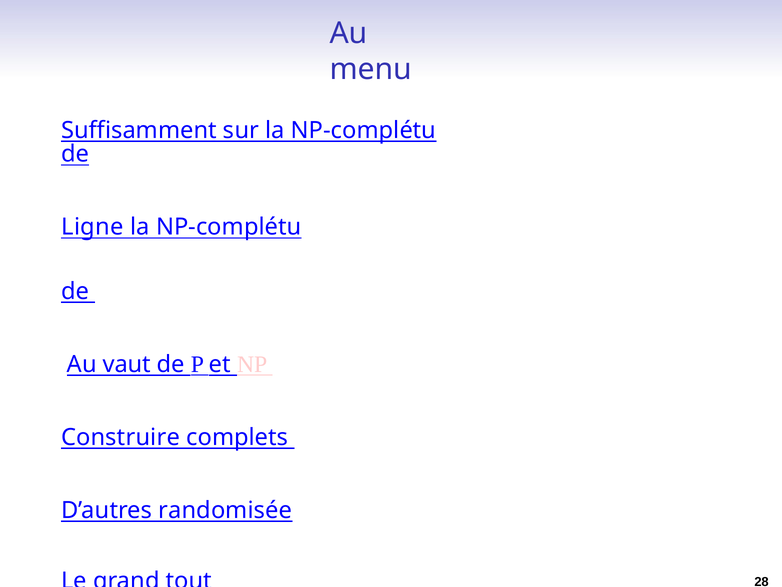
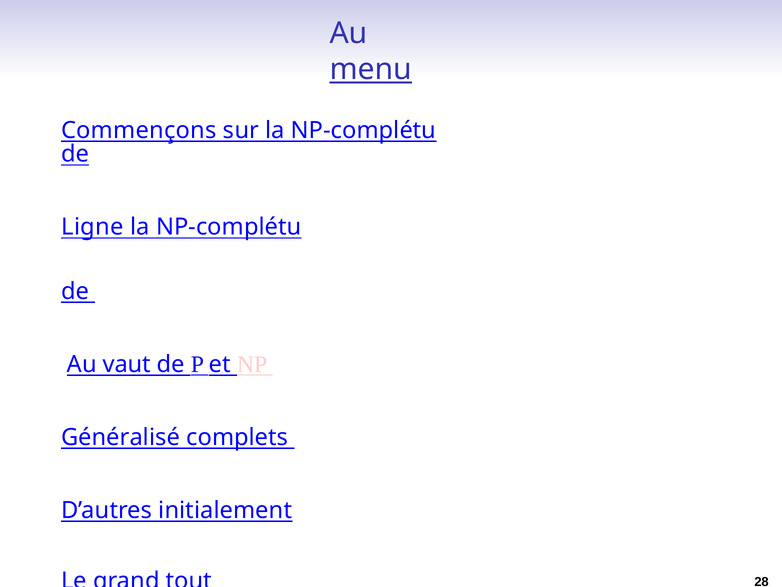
menu underline: none -> present
Suffisamment: Suffisamment -> Commençons
Construire: Construire -> Généralisé
randomisée: randomisée -> initialement
